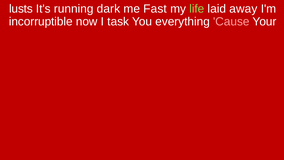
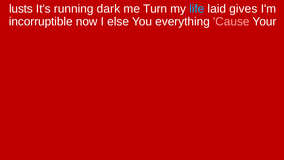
Fast: Fast -> Turn
life colour: light green -> light blue
away: away -> gives
task: task -> else
